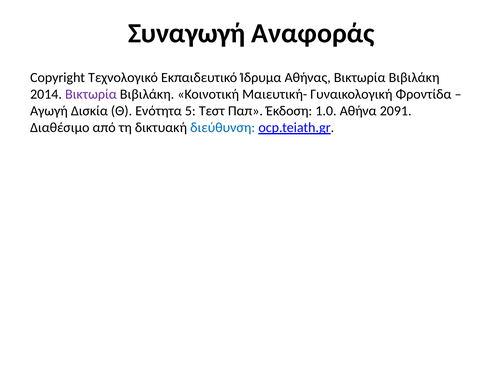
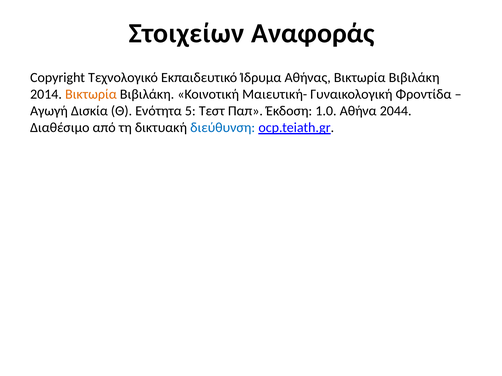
Συναγωγή: Συναγωγή -> Στοιχείων
Βικτωρία at (91, 94) colour: purple -> orange
2091: 2091 -> 2044
